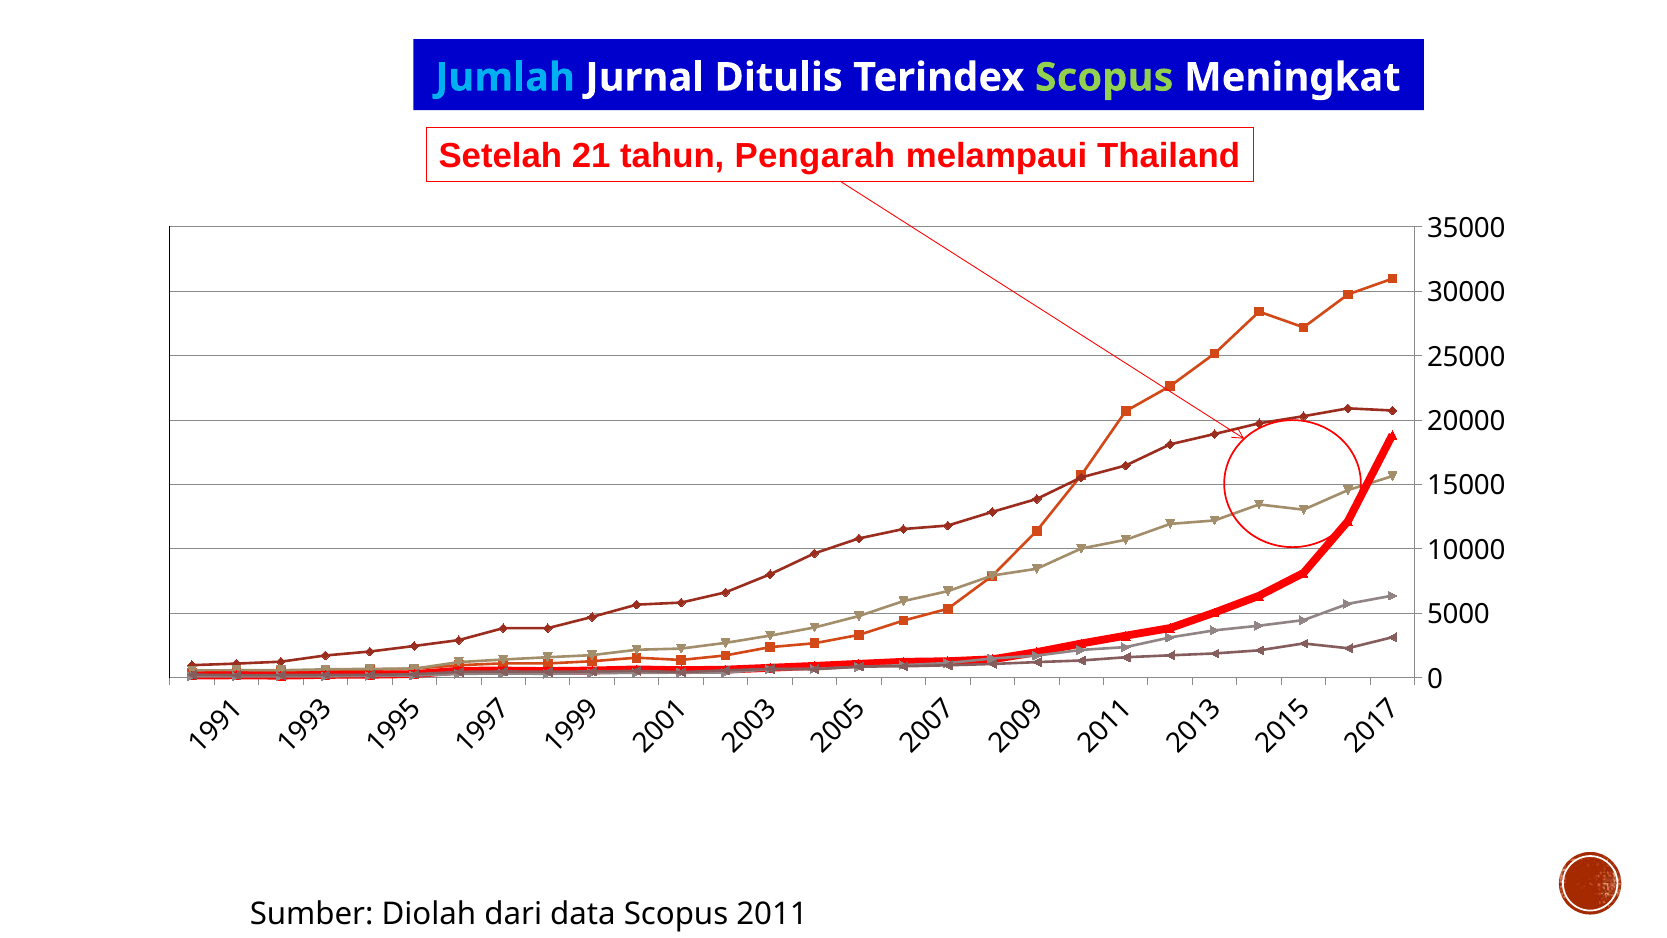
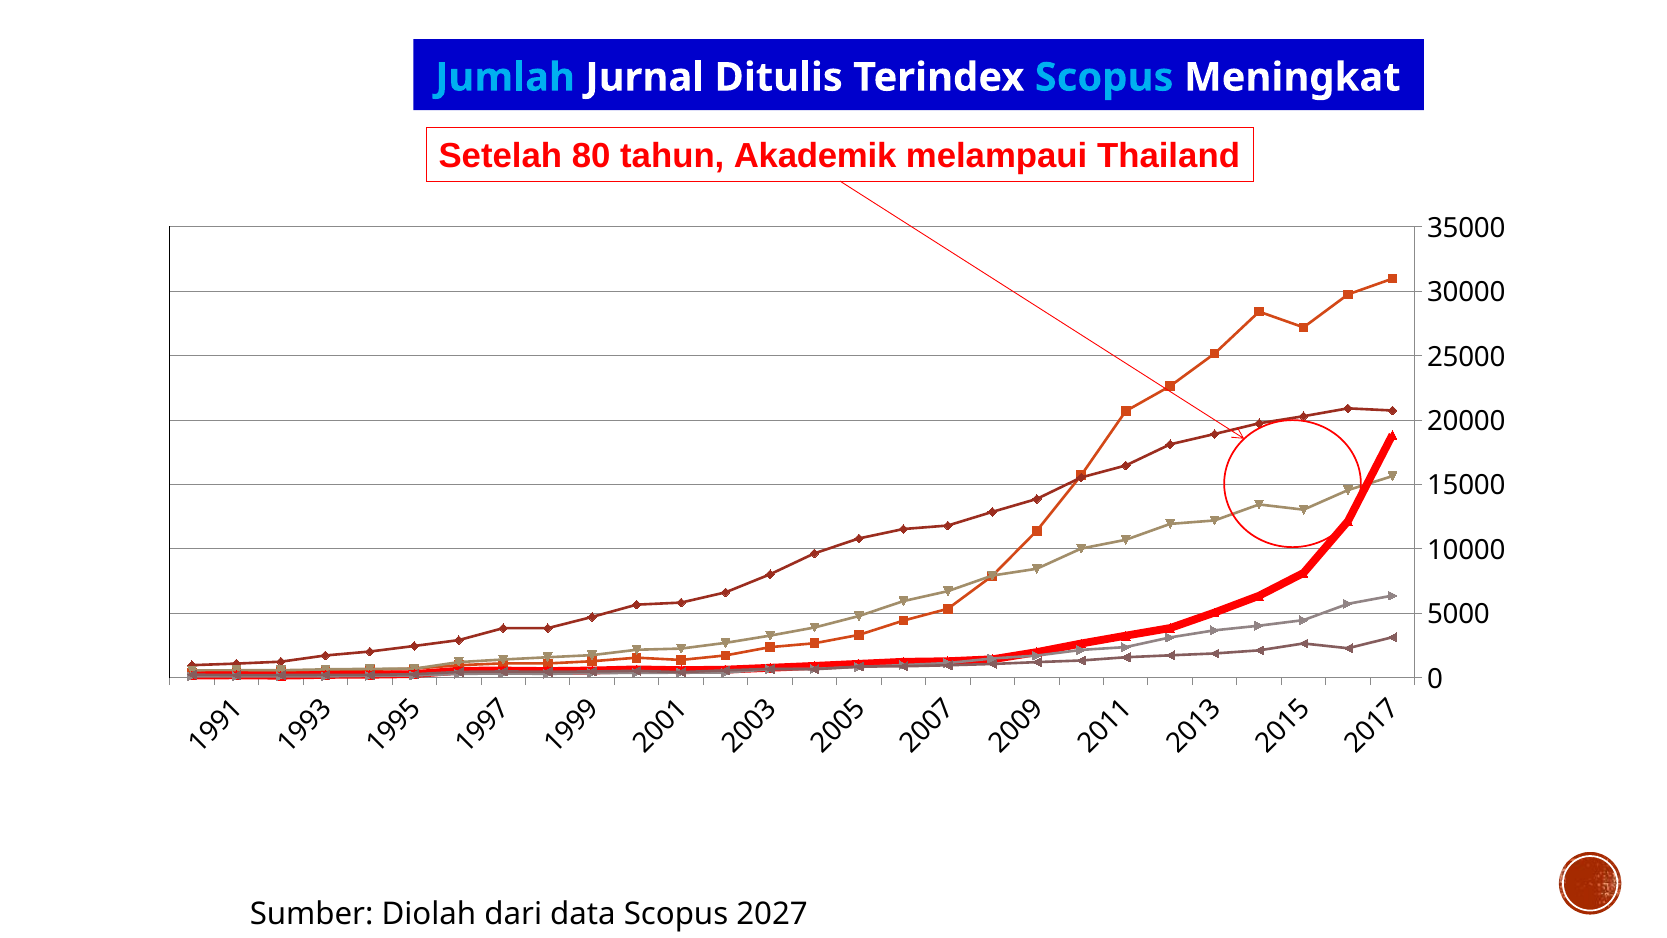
Scopus at (1104, 77) colour: light green -> light blue
21: 21 -> 80
Pengarah: Pengarah -> Akademik
2011: 2011 -> 2027
